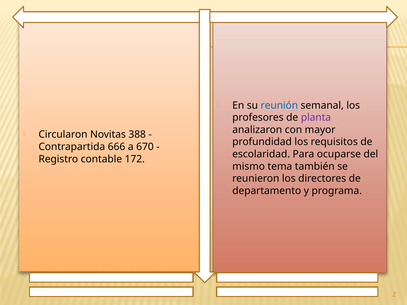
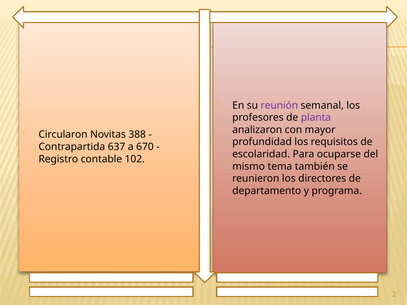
reunión colour: blue -> purple
666: 666 -> 637
172: 172 -> 102
